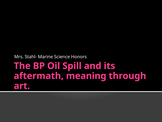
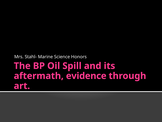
meaning: meaning -> evidence
